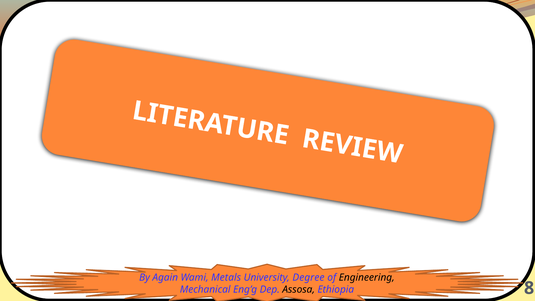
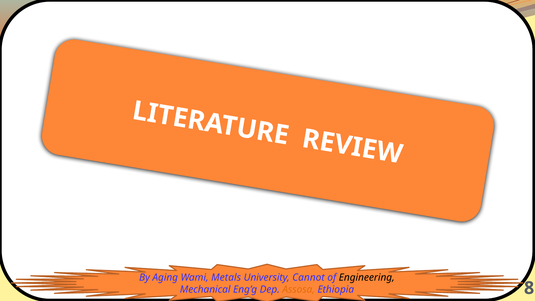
Again: Again -> Aging
Degree: Degree -> Cannot
Assosa colour: black -> orange
